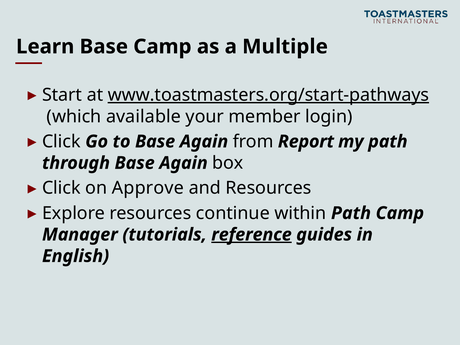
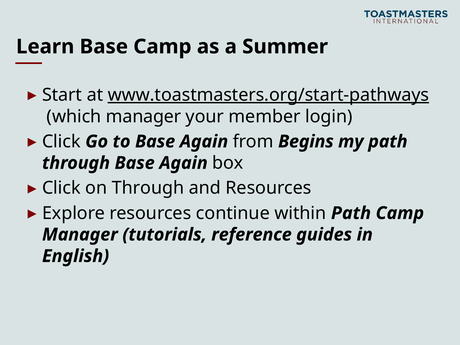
Multiple: Multiple -> Summer
which available: available -> manager
Report: Report -> Begins
on Approve: Approve -> Through
reference underline: present -> none
